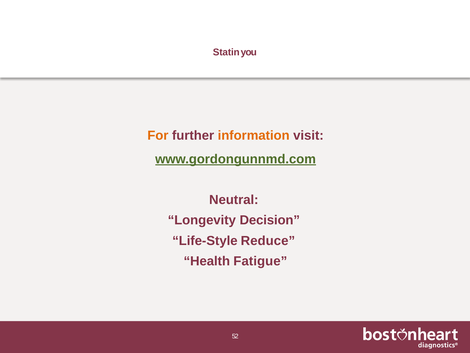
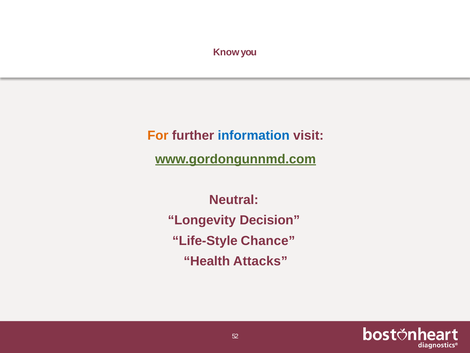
Statin: Statin -> Know
information colour: orange -> blue
Reduce: Reduce -> Chance
Fatigue: Fatigue -> Attacks
